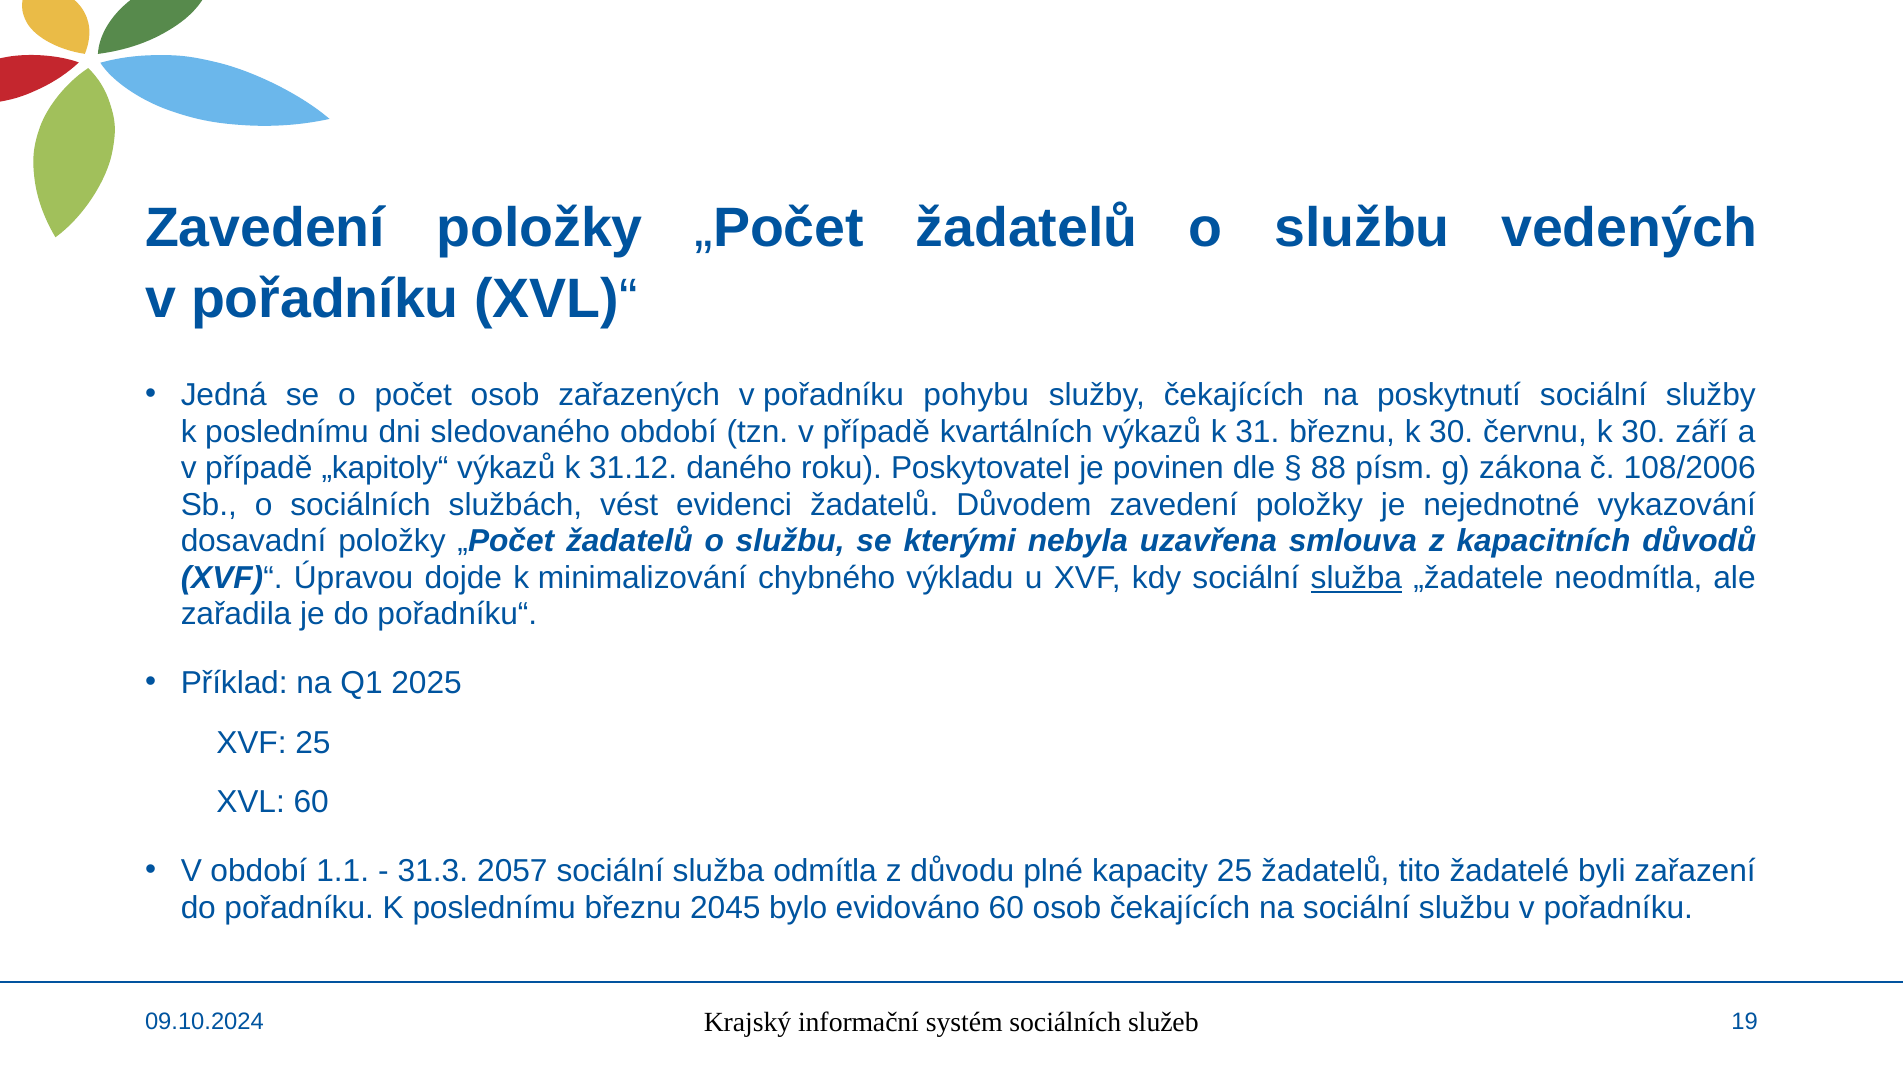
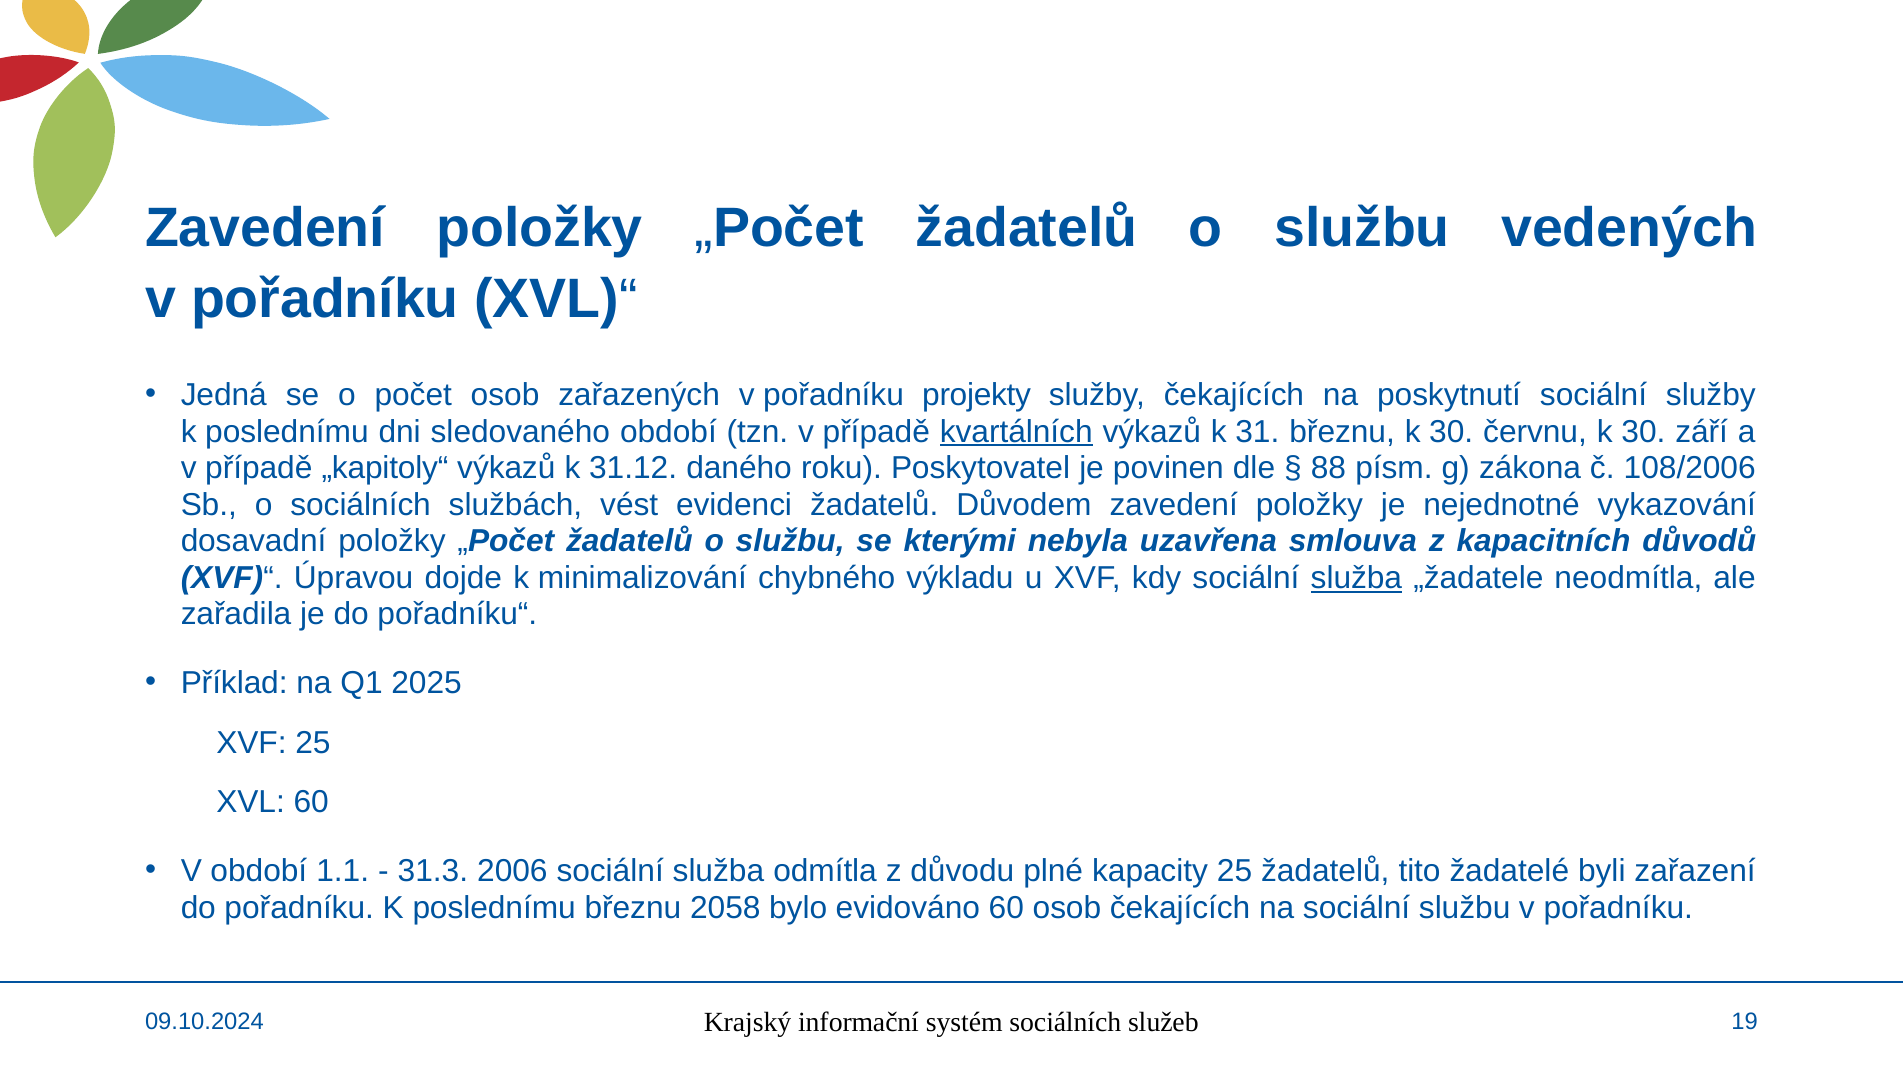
pohybu: pohybu -> projekty
kvartálních underline: none -> present
2057: 2057 -> 2006
2045: 2045 -> 2058
